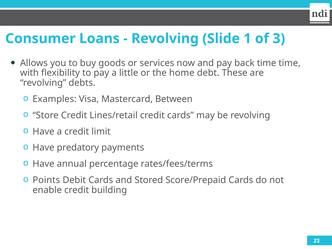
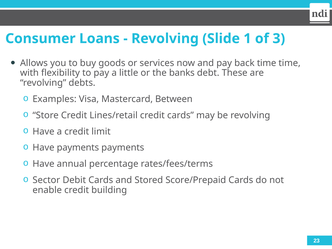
home: home -> banks
Have predatory: predatory -> payments
Points: Points -> Sector
